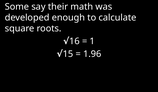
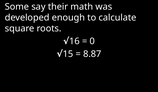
1: 1 -> 0
1.96: 1.96 -> 8.87
